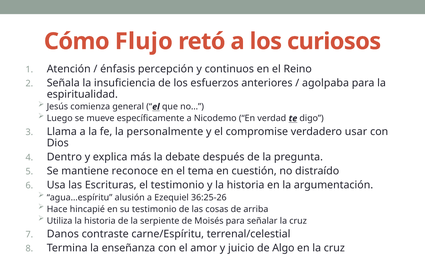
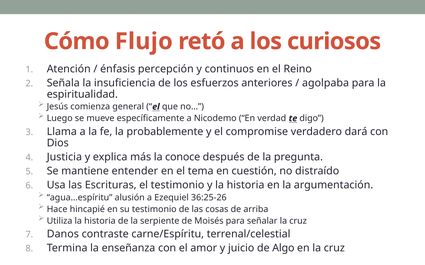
personalmente: personalmente -> probablemente
usar: usar -> dará
Dentro: Dentro -> Justicia
debate: debate -> conoce
reconoce: reconoce -> entender
